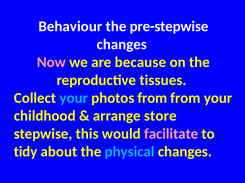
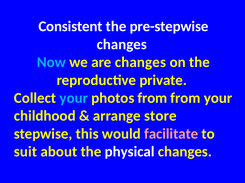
Behaviour: Behaviour -> Consistent
Now colour: pink -> light blue
are because: because -> changes
tissues: tissues -> private
tidy: tidy -> suit
physical colour: light blue -> white
